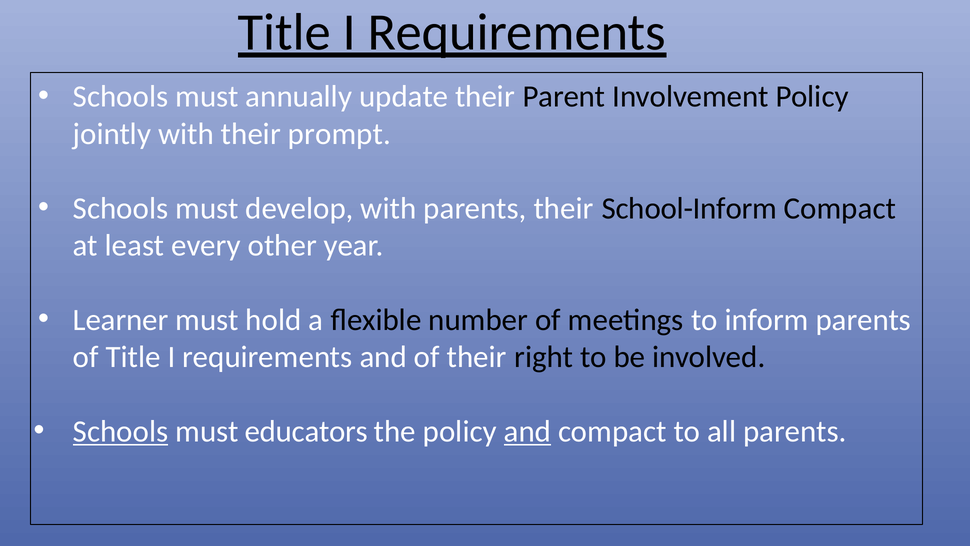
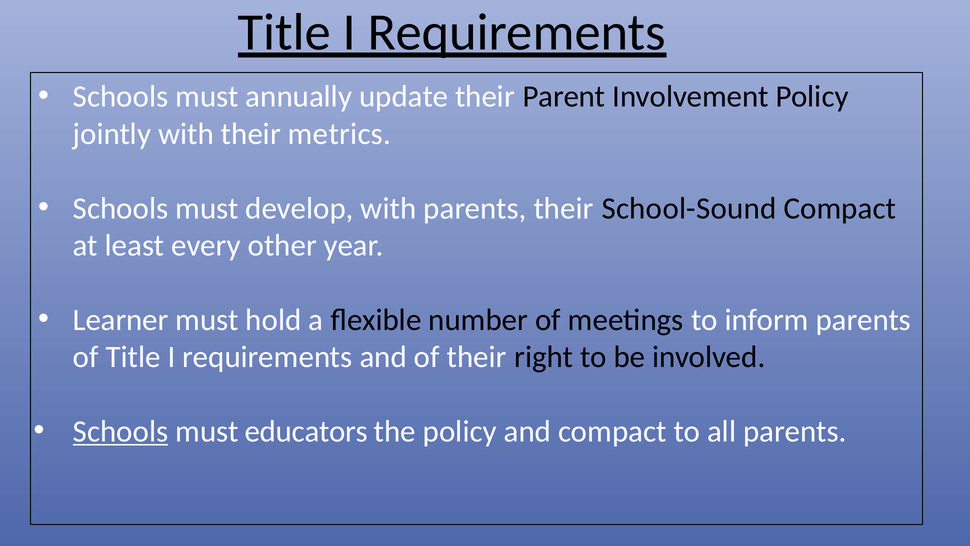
prompt: prompt -> metrics
School-Inform: School-Inform -> School-Sound
and at (527, 431) underline: present -> none
